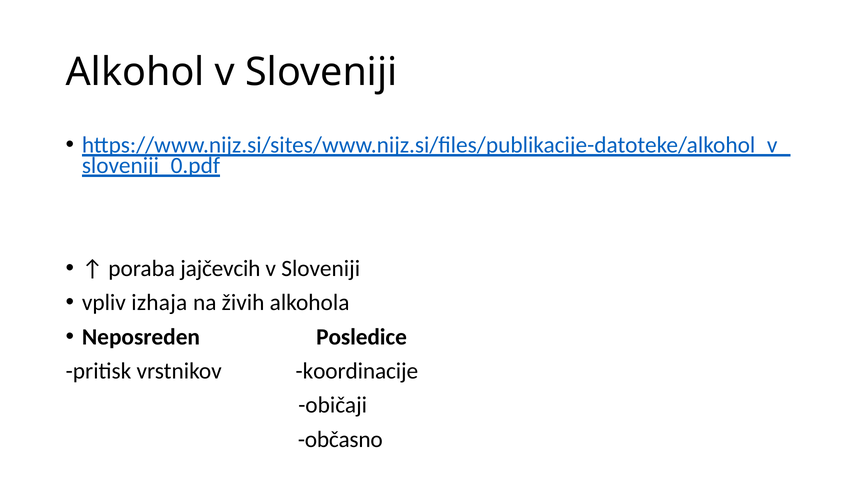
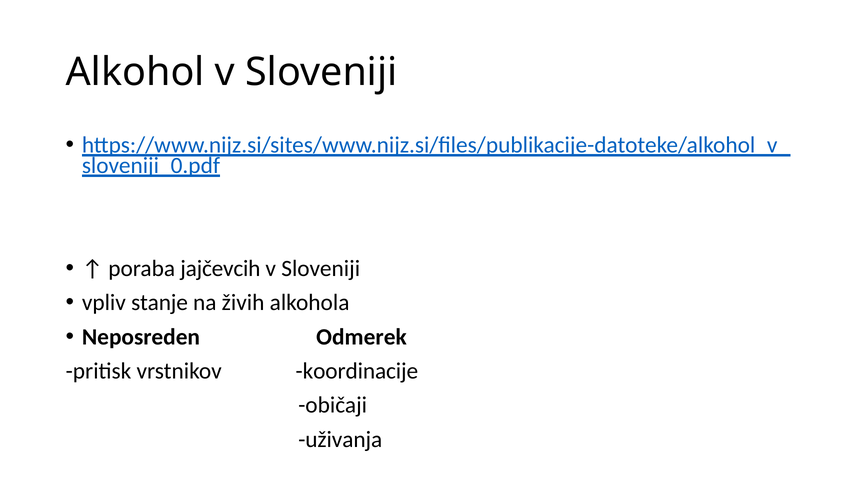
izhaja: izhaja -> stanje
Posledice: Posledice -> Odmerek
občasno: občasno -> uživanja
